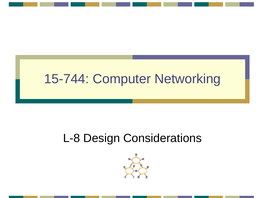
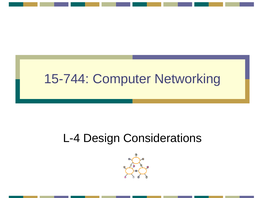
L-8: L-8 -> L-4
